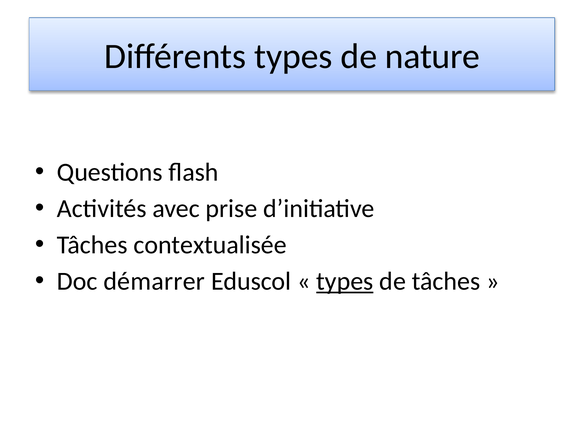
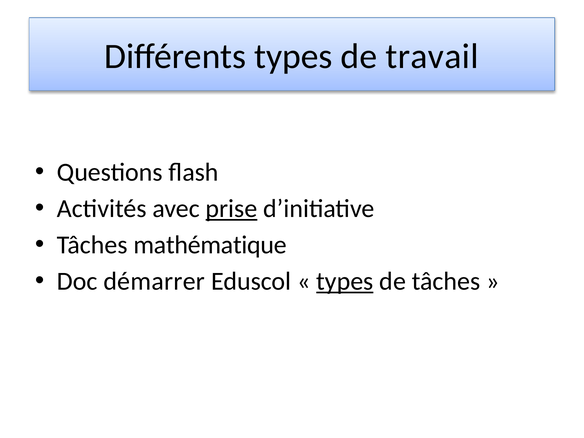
nature: nature -> travail
prise underline: none -> present
contextualisée: contextualisée -> mathématique
